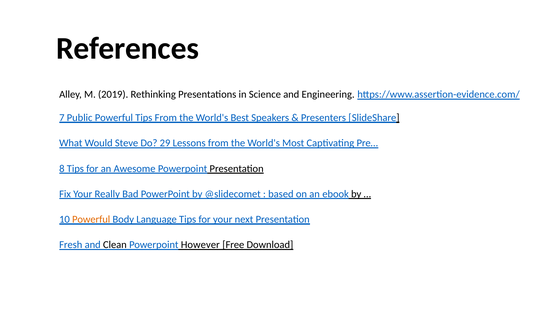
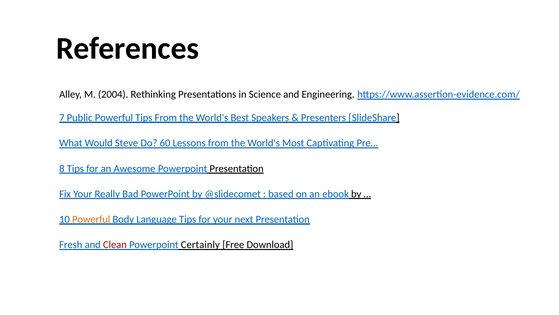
2019: 2019 -> 2004
29: 29 -> 60
Clean colour: black -> red
However: However -> Certainly
